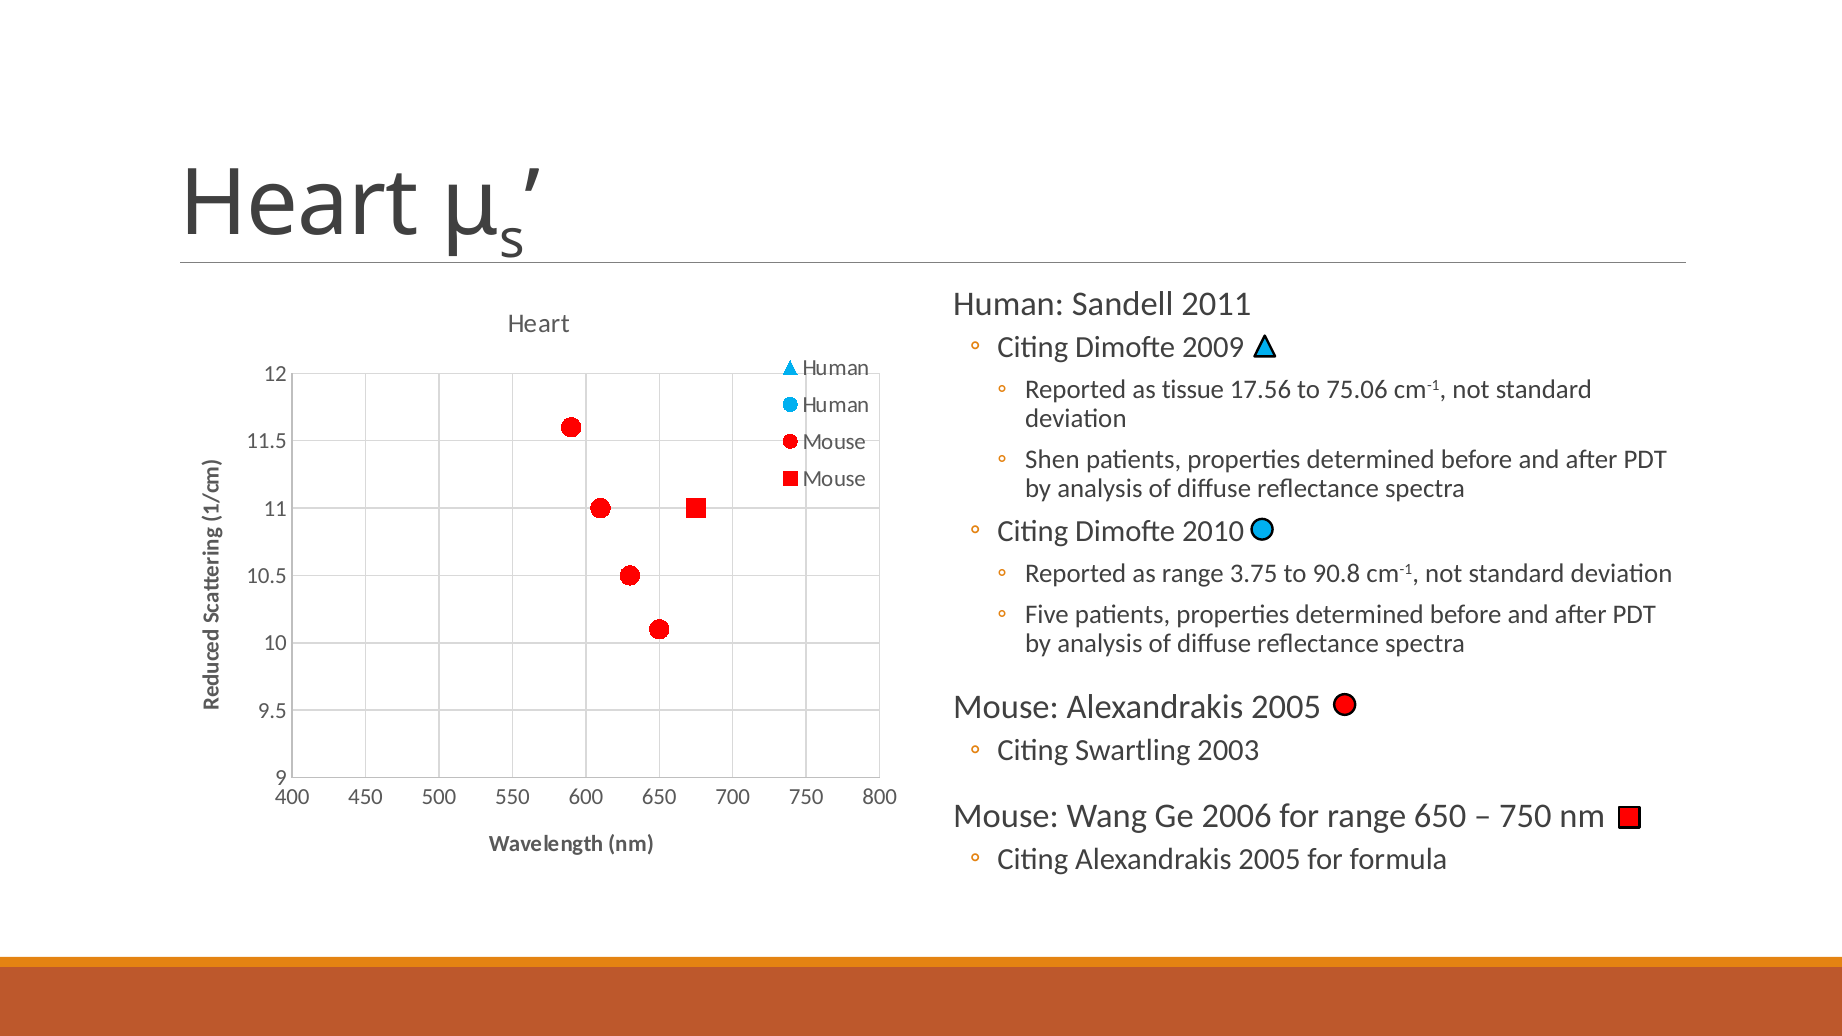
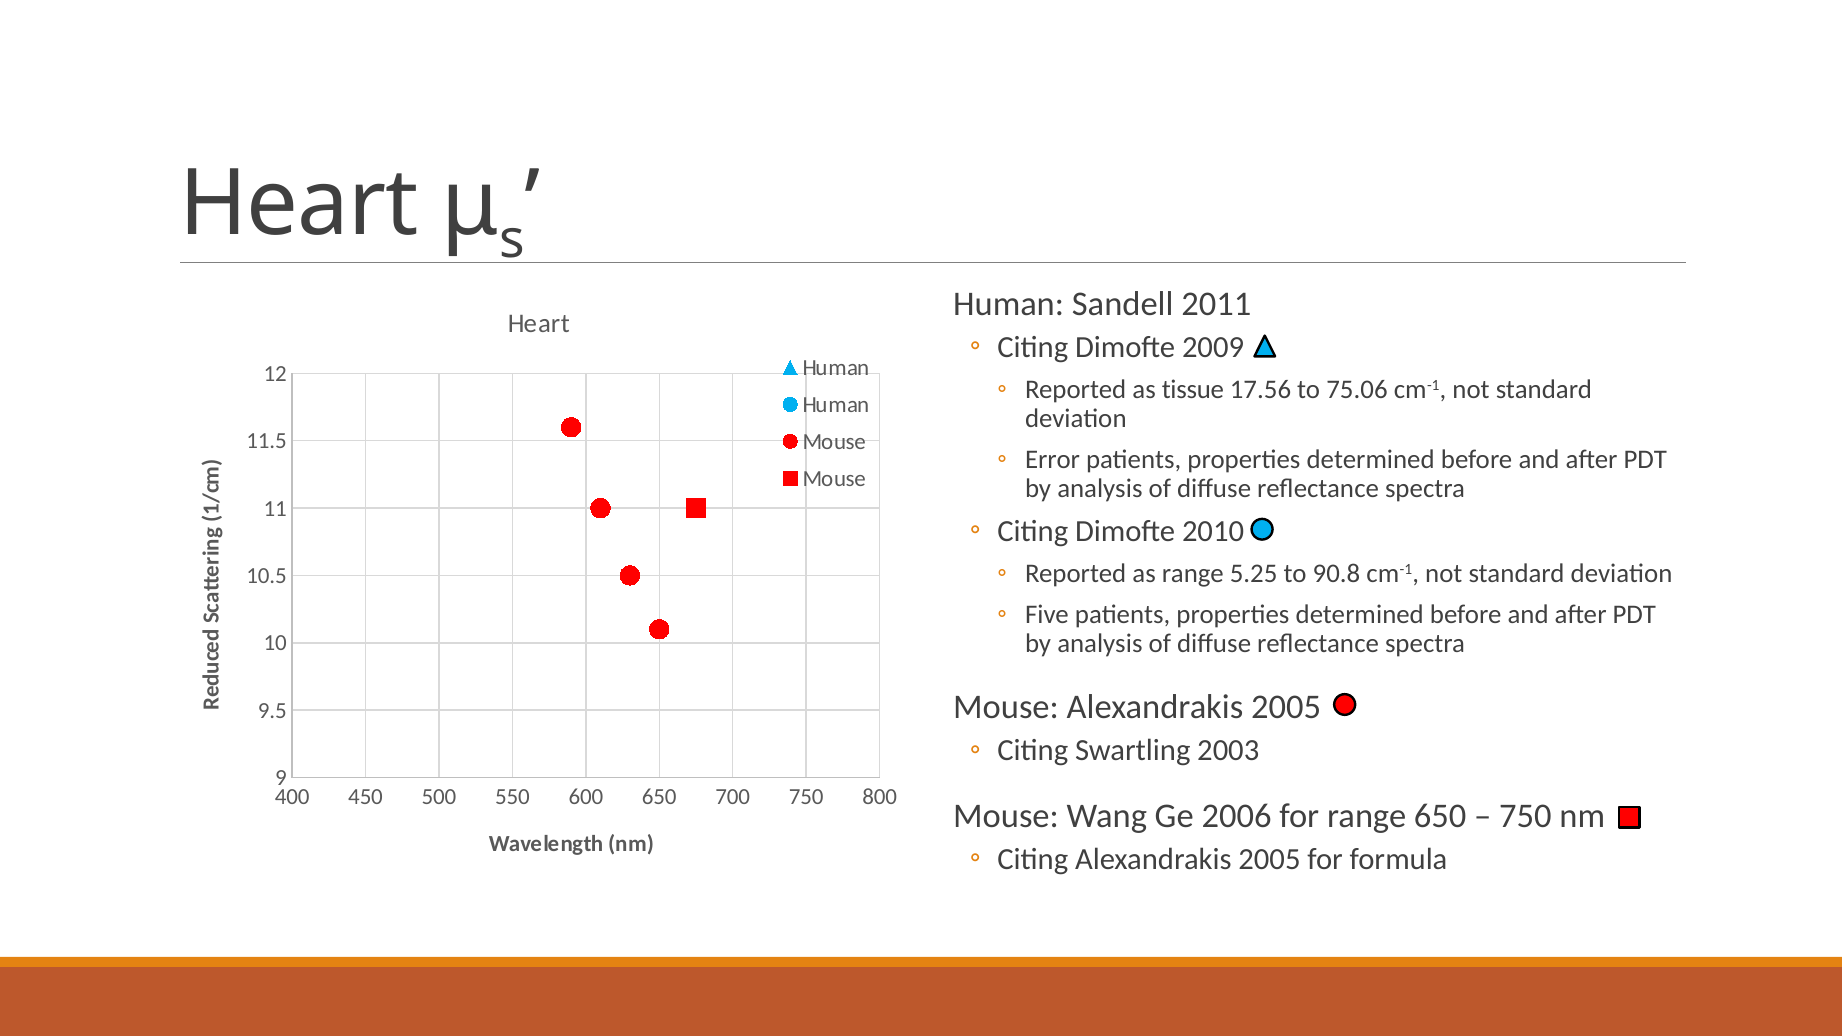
Shen: Shen -> Error
3.75: 3.75 -> 5.25
